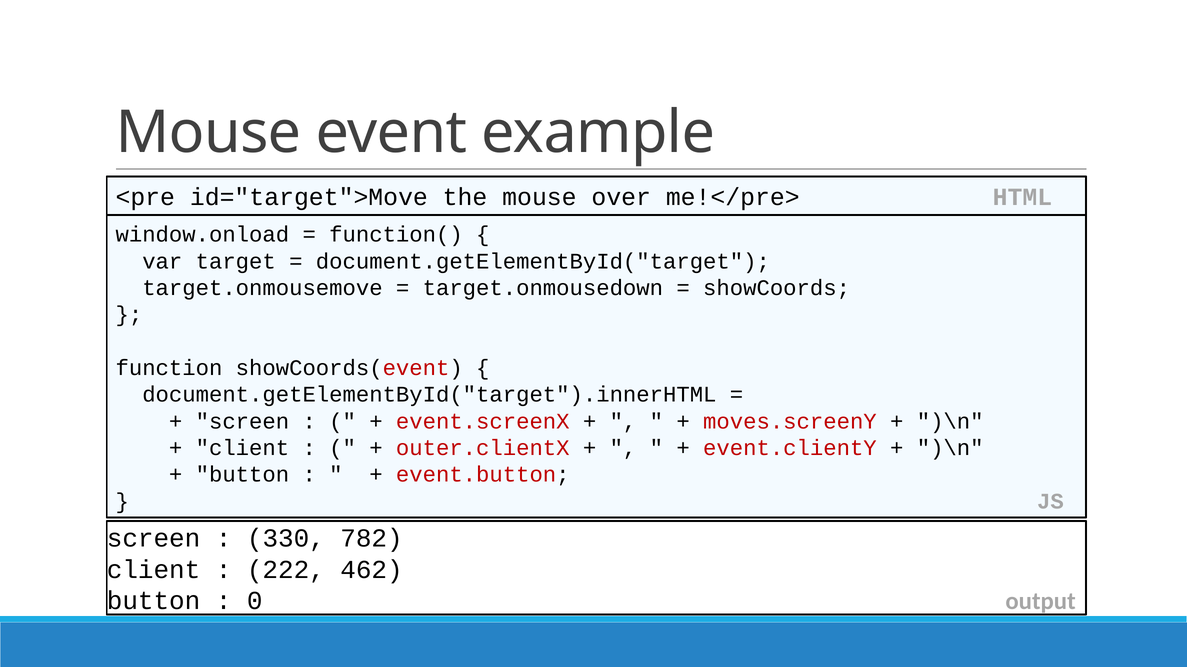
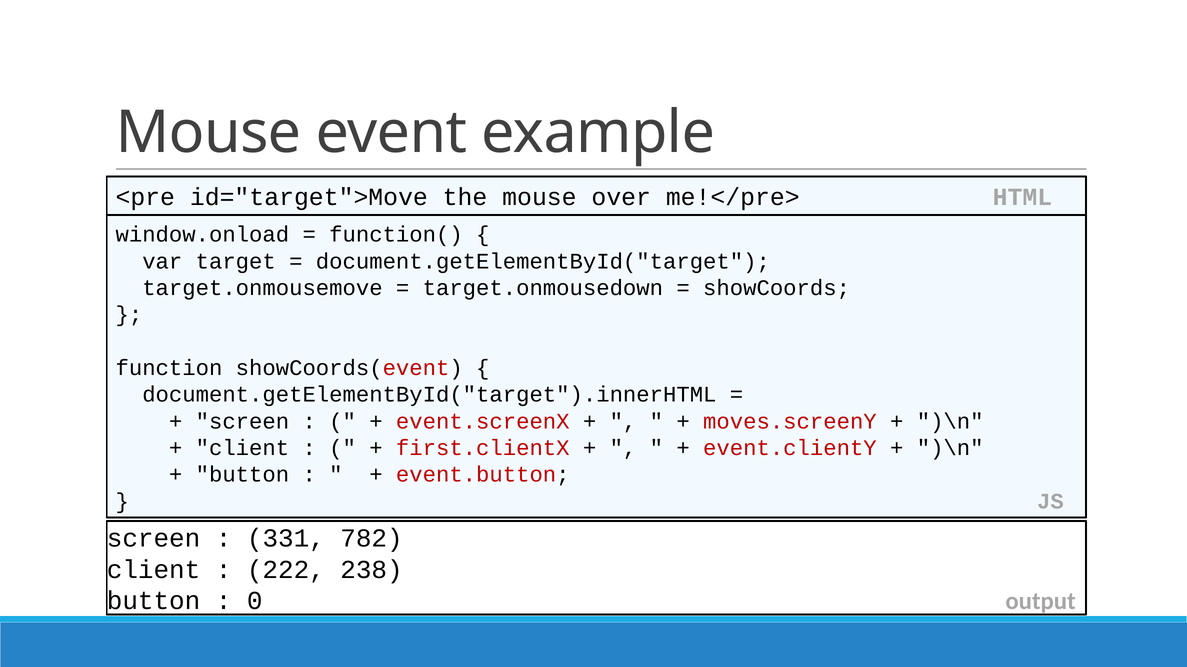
outer.clientX: outer.clientX -> first.clientX
330: 330 -> 331
462: 462 -> 238
